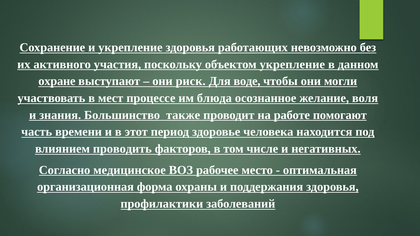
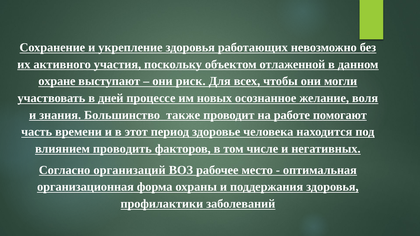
объектом укрепление: укрепление -> отлаженной
воде: воде -> всех
мест: мест -> дней
блюда: блюда -> новых
медицинское: медицинское -> организаций
